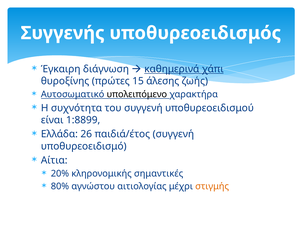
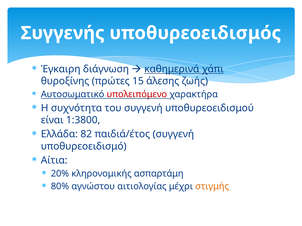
υπολειπόμενο colour: black -> red
1:8899: 1:8899 -> 1:3800
26: 26 -> 82
σημαντικές: σημαντικές -> ασπαρτάμη
